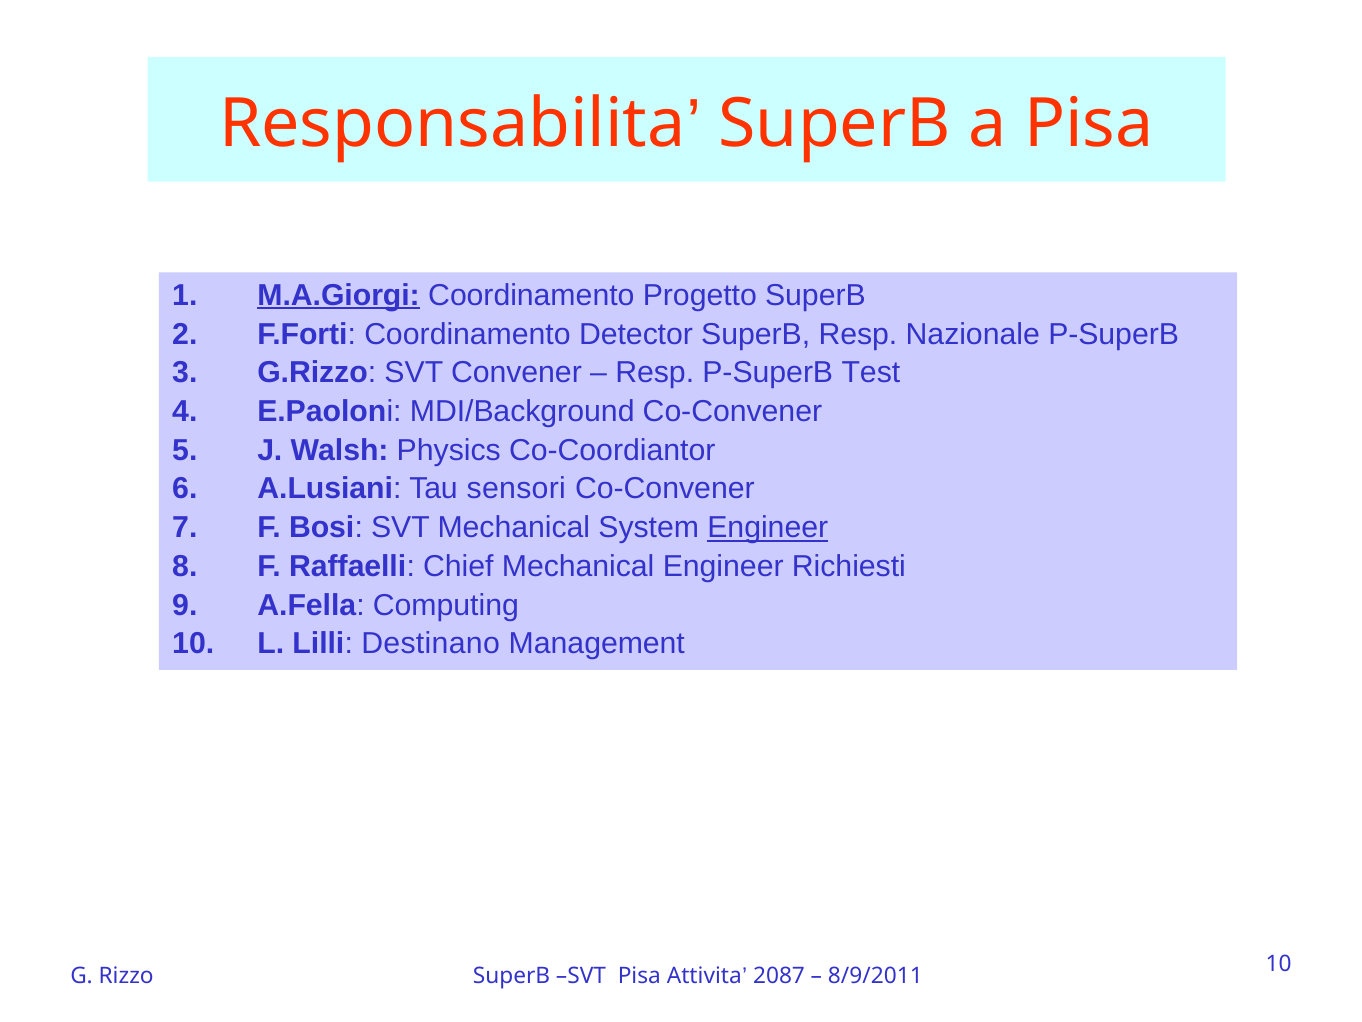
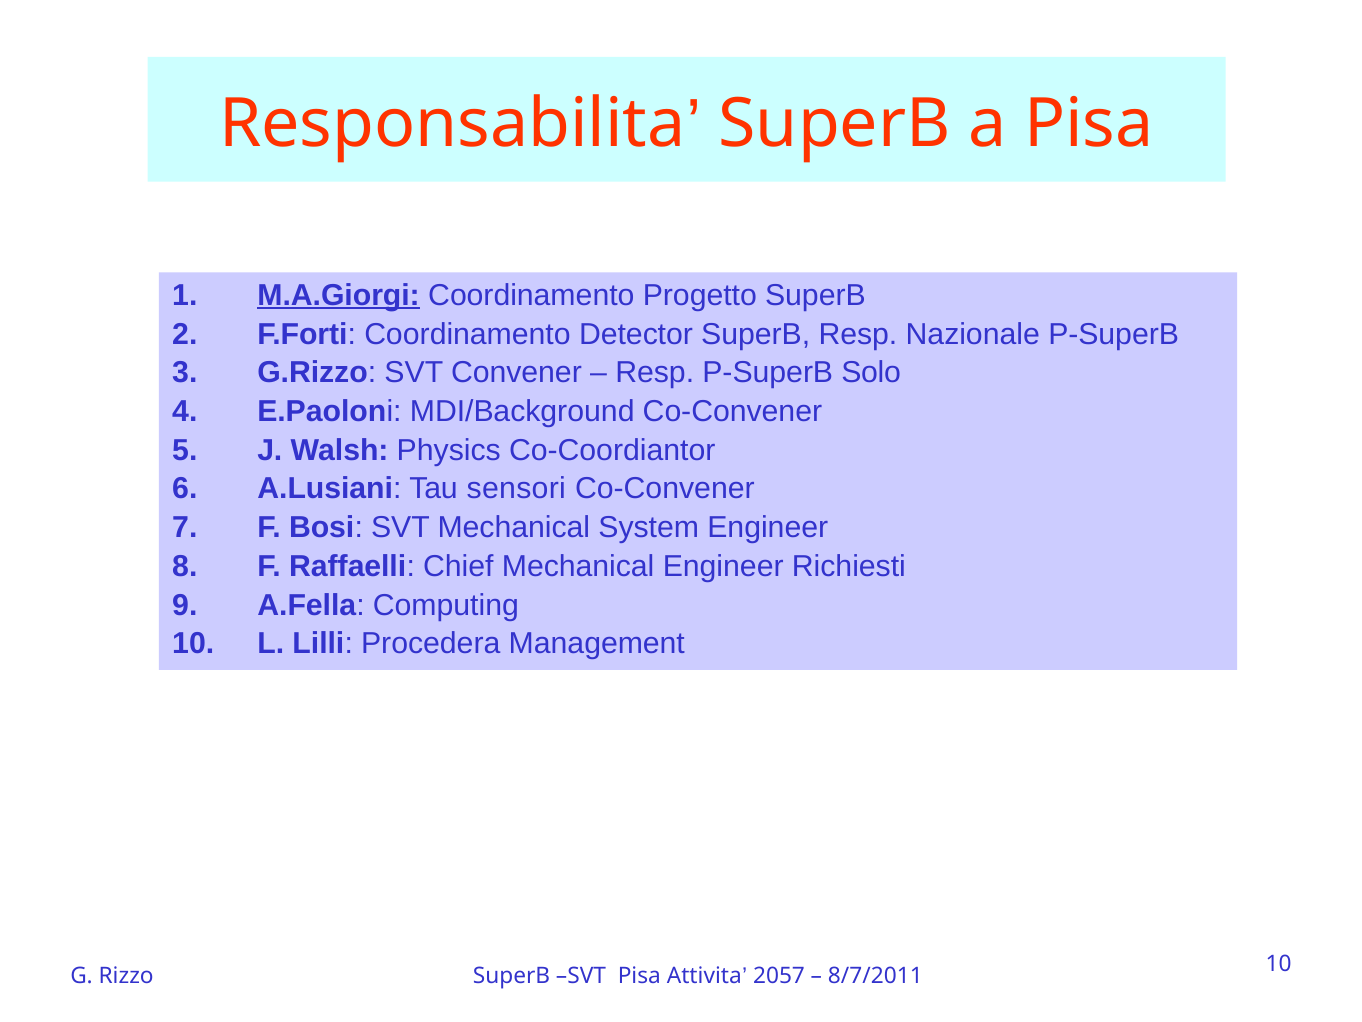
Test: Test -> Solo
Engineer at (768, 527) underline: present -> none
Destinano: Destinano -> Procedera
2087: 2087 -> 2057
8/9/2011: 8/9/2011 -> 8/7/2011
